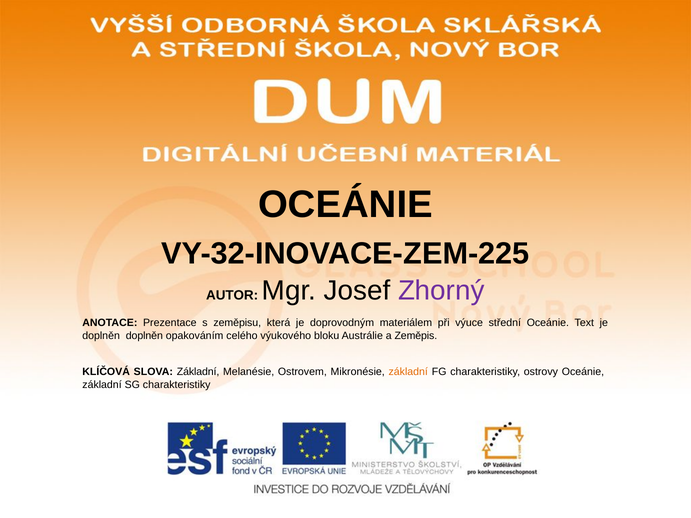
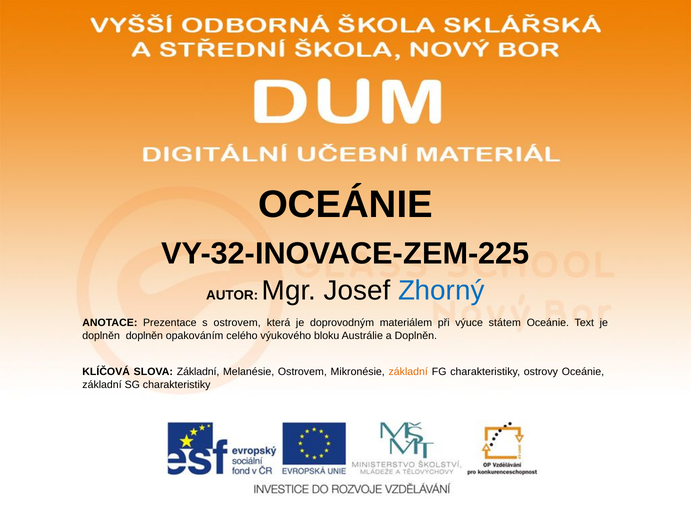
Zhorný colour: purple -> blue
s zeměpisu: zeměpisu -> ostrovem
střední: střední -> státem
a Zeměpis: Zeměpis -> Doplněn
